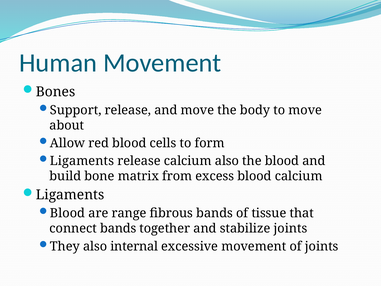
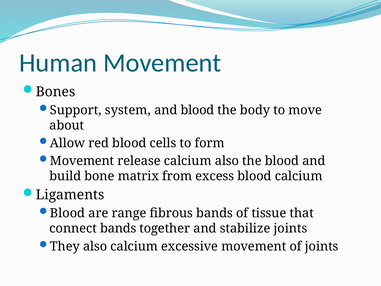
Support release: release -> system
and move: move -> blood
Ligaments at (82, 161): Ligaments -> Movement
also internal: internal -> calcium
